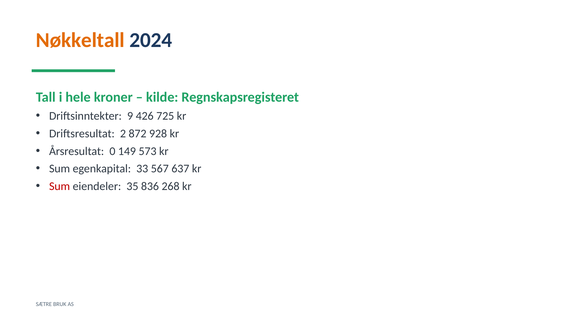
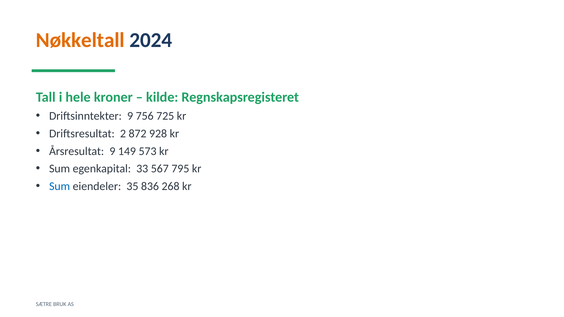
426: 426 -> 756
Årsresultat 0: 0 -> 9
637: 637 -> 795
Sum at (60, 187) colour: red -> blue
